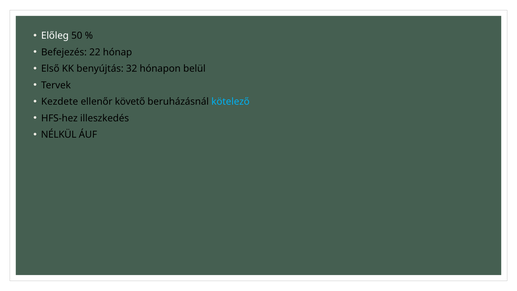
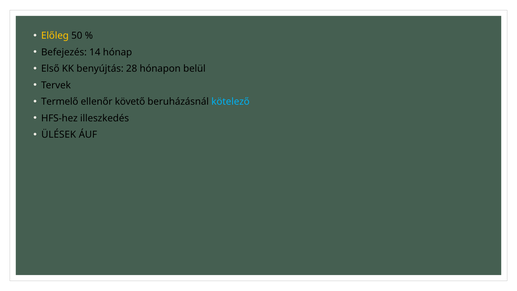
Előleg colour: white -> yellow
22: 22 -> 14
32: 32 -> 28
Kezdete: Kezdete -> Termelő
NÉLKÜL: NÉLKÜL -> ÜLÉSEK
